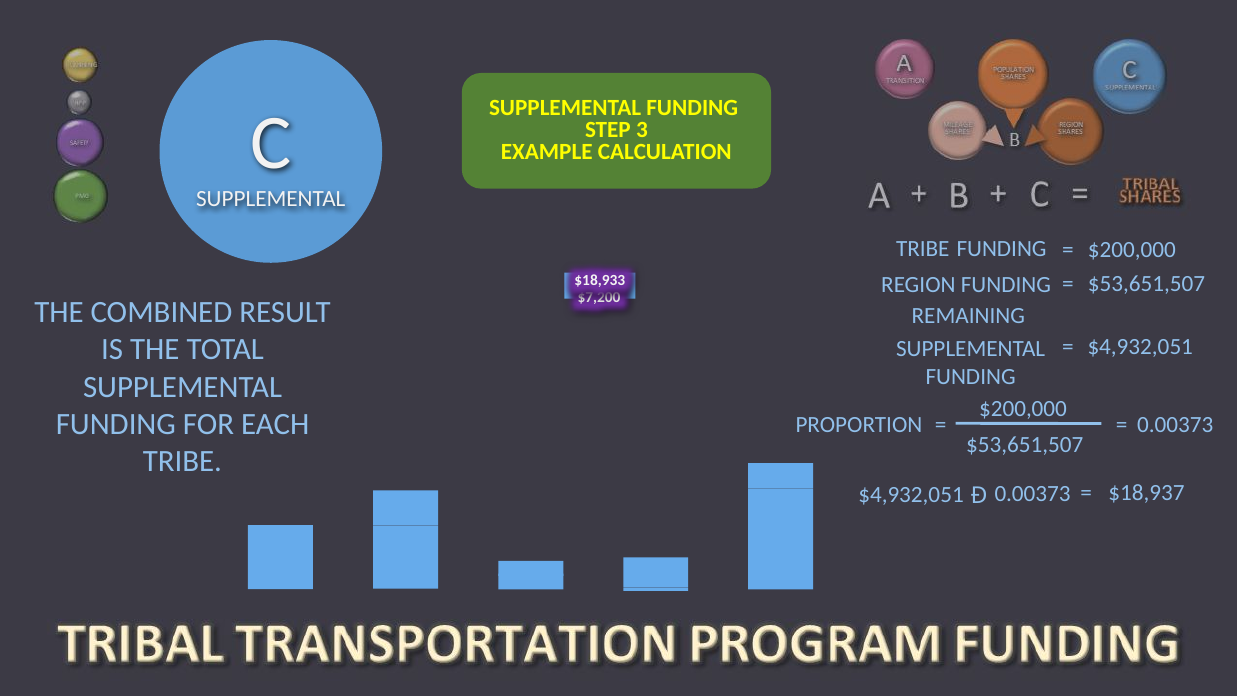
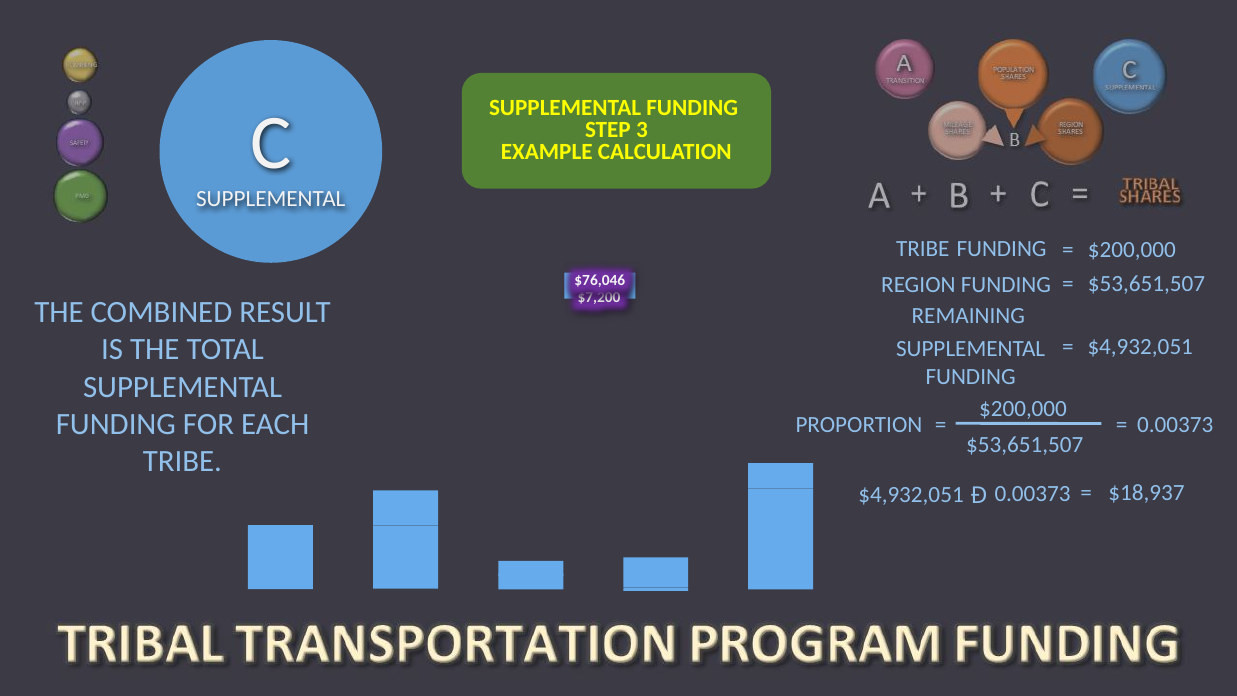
$18,933: $18,933 -> $76,046
